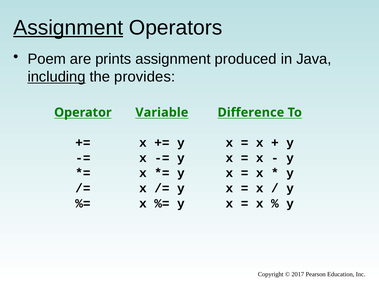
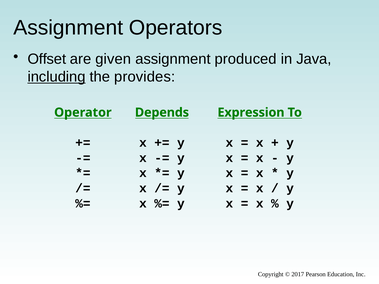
Assignment at (68, 28) underline: present -> none
Poem: Poem -> Offset
prints: prints -> given
Variable: Variable -> Depends
Difference: Difference -> Expression
